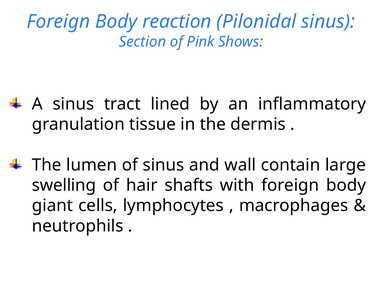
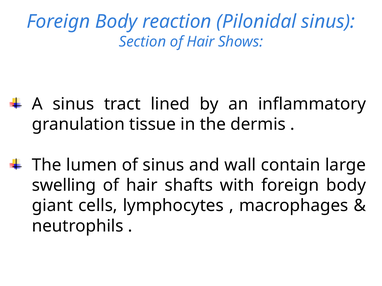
Section of Pink: Pink -> Hair
